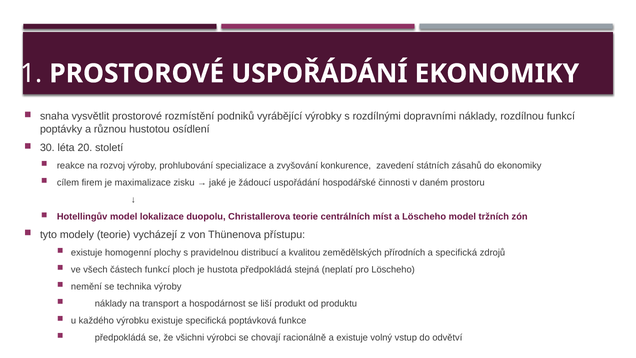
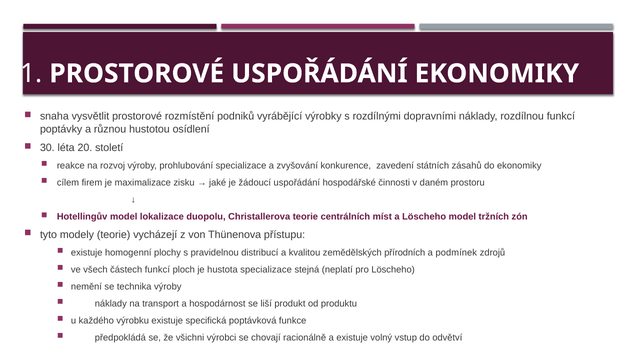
a specifická: specifická -> podmínek
hustota předpokládá: předpokládá -> specializace
